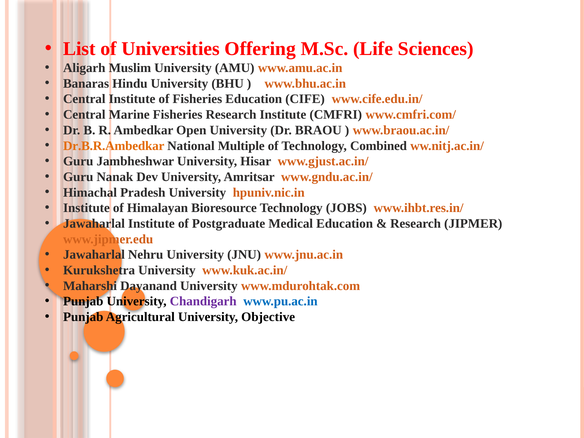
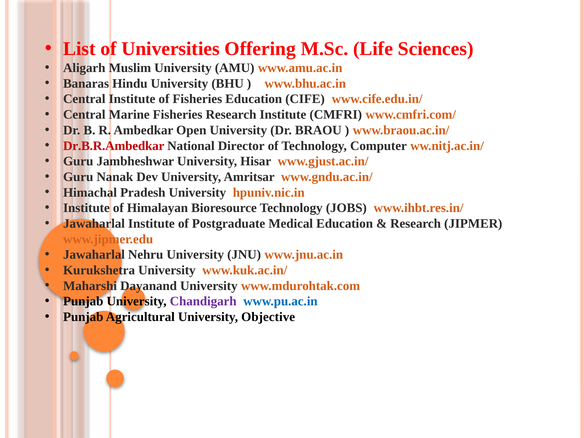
Dr.B.R.Ambedkar colour: orange -> red
Multiple: Multiple -> Director
Combined: Combined -> Computer
